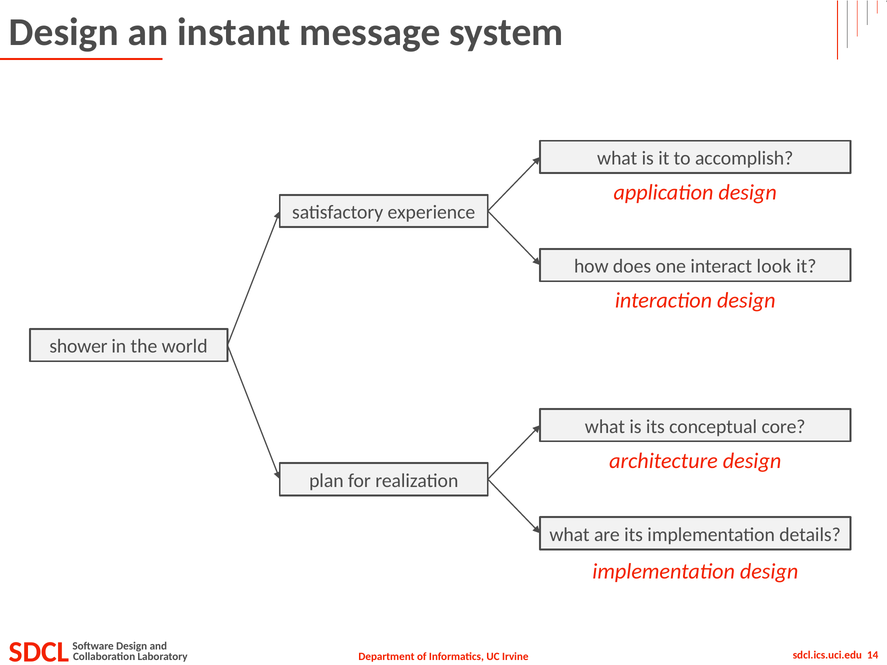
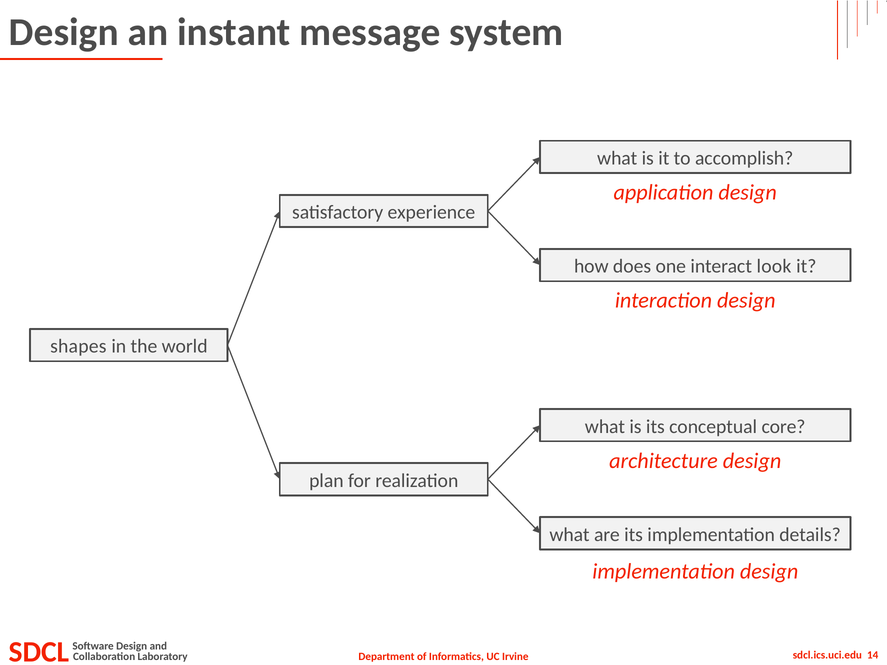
shower: shower -> shapes
